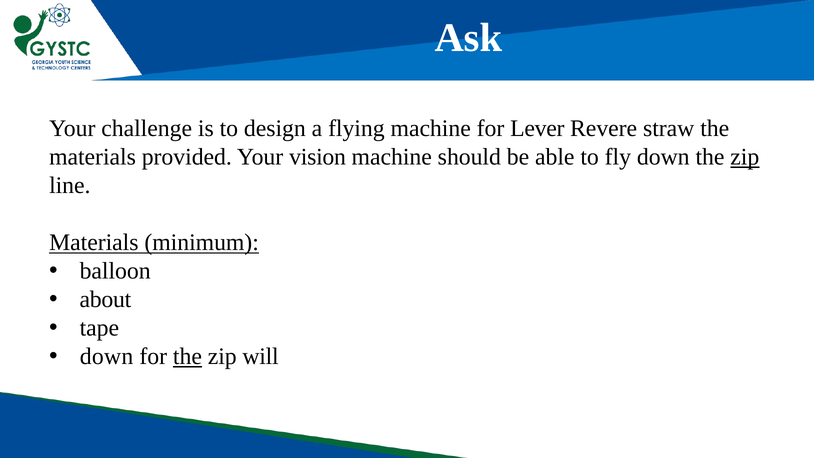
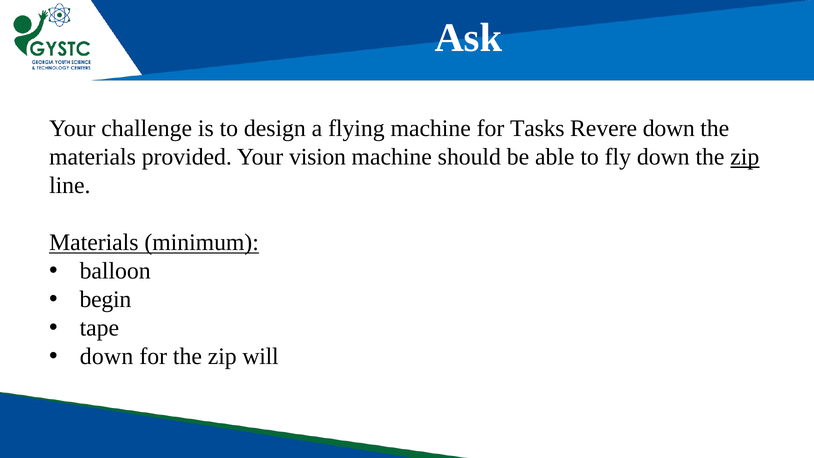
Lever: Lever -> Tasks
Revere straw: straw -> down
about: about -> begin
the at (187, 356) underline: present -> none
